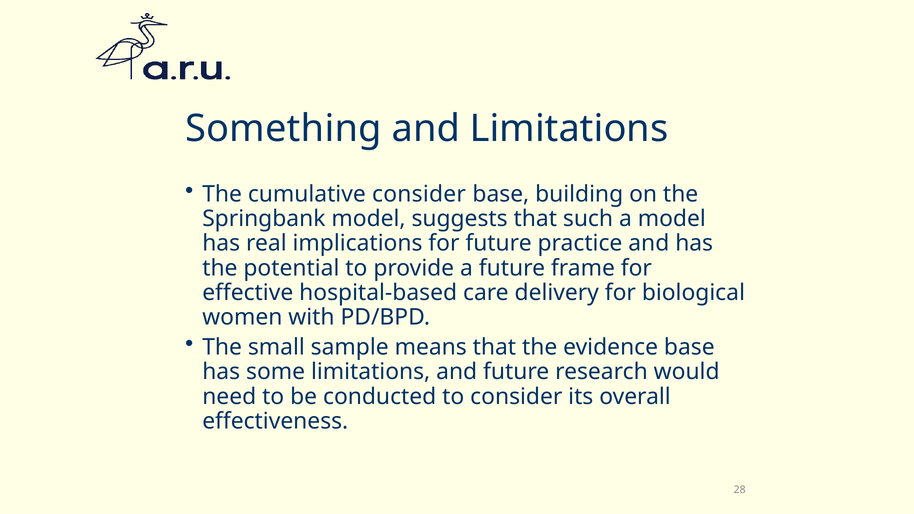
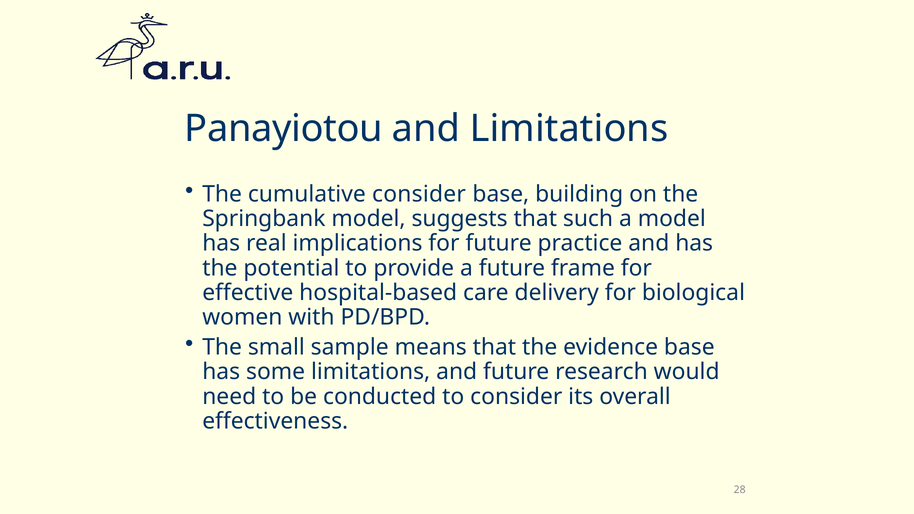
Something: Something -> Panayiotou
